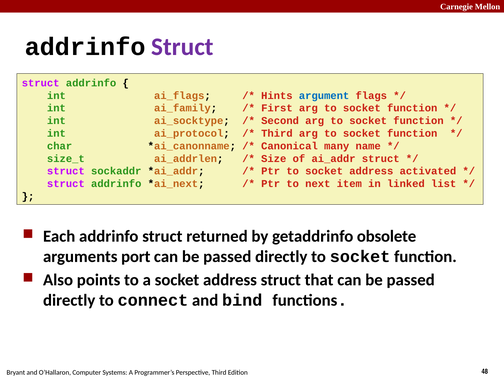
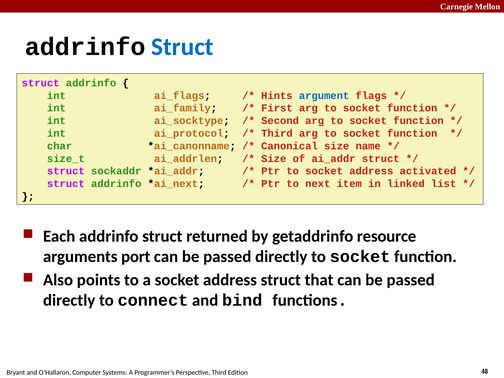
Struct at (182, 47) colour: purple -> blue
Canonical many: many -> size
obsolete: obsolete -> resource
